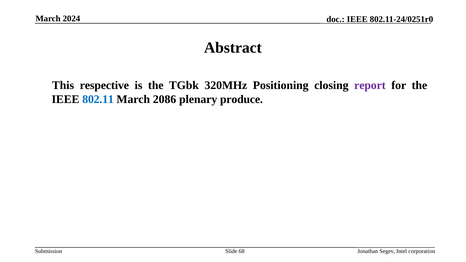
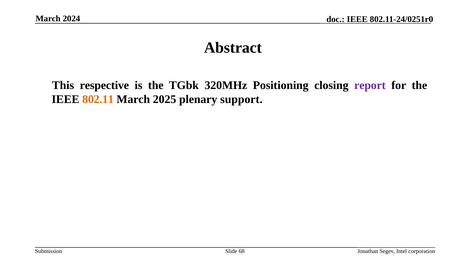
802.11 colour: blue -> orange
2086: 2086 -> 2025
produce: produce -> support
